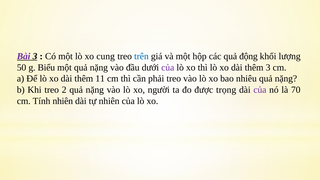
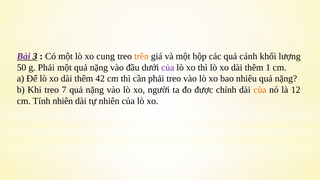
trên colour: blue -> orange
động: động -> cánh
g Biểu: Biểu -> Phải
thêm 3: 3 -> 1
11: 11 -> 42
2: 2 -> 7
trọng: trọng -> chỉnh
của at (260, 90) colour: purple -> orange
70: 70 -> 12
